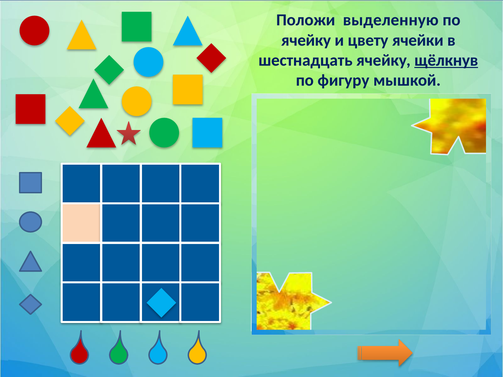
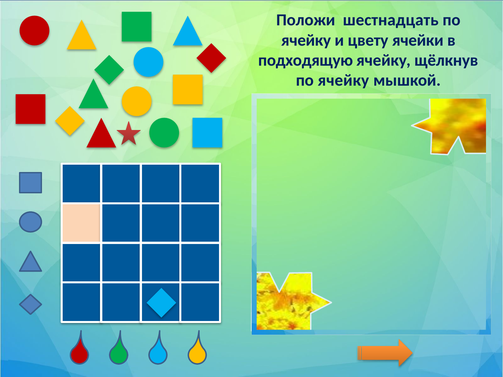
выделенную: выделенную -> шестнадцать
шестнадцать: шестнадцать -> подходящую
щёлкнув underline: present -> none
фигуру at (343, 80): фигуру -> ячейку
